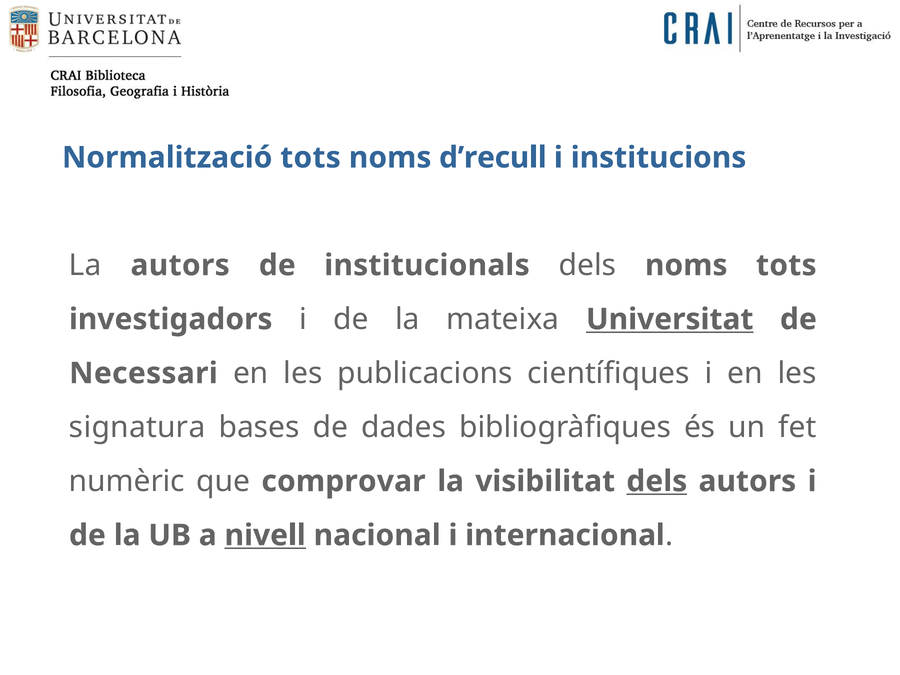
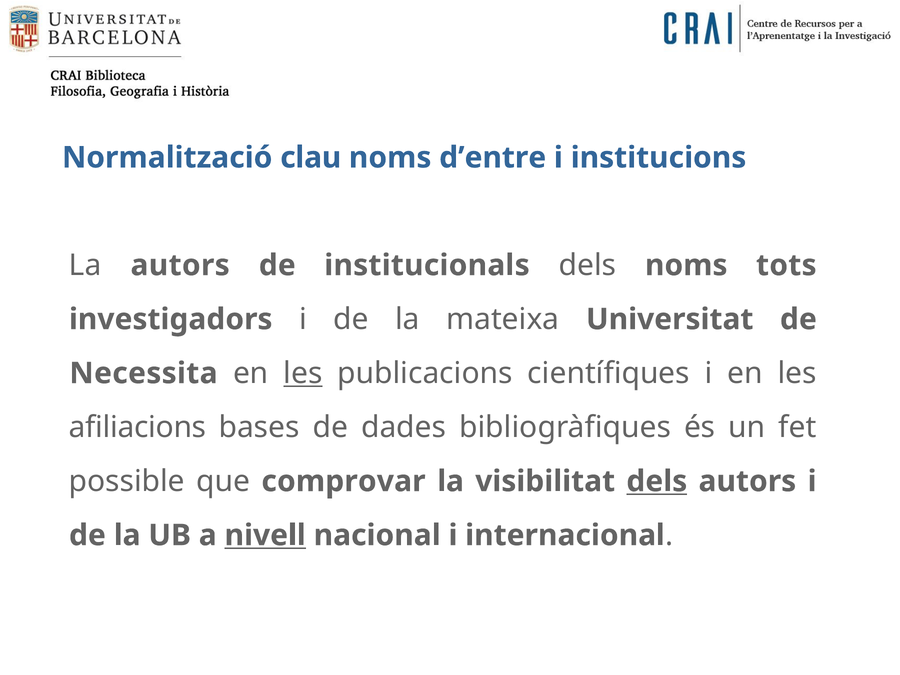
Normalització tots: tots -> clau
d’recull: d’recull -> d’entre
Universitat underline: present -> none
Necessari: Necessari -> Necessita
les at (303, 373) underline: none -> present
signatura: signatura -> afiliacions
numèric: numèric -> possible
